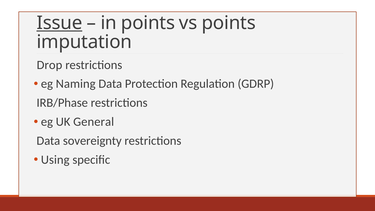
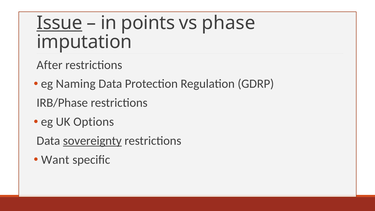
vs points: points -> phase
Drop: Drop -> After
General: General -> Options
sovereignty underline: none -> present
Using: Using -> Want
